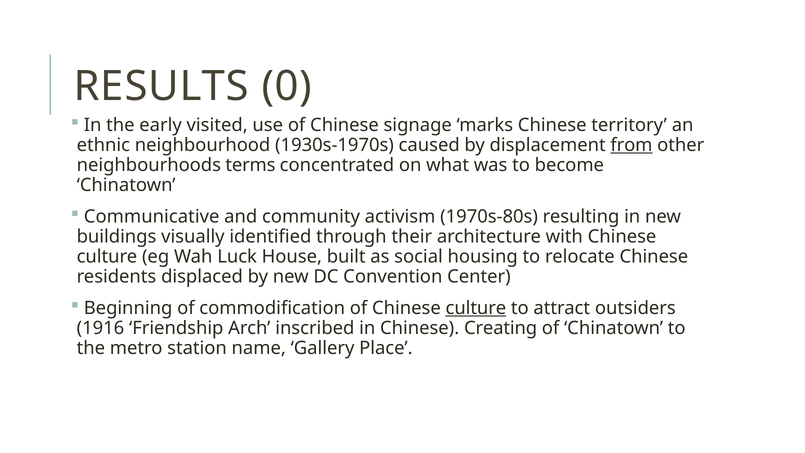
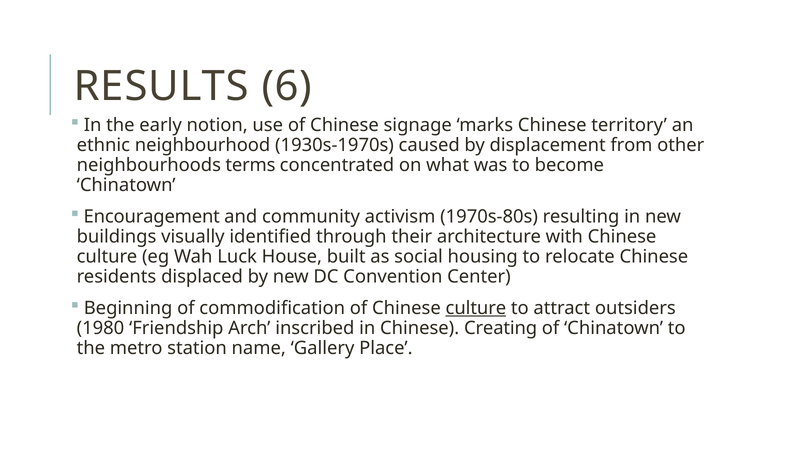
0: 0 -> 6
visited: visited -> notion
from underline: present -> none
Communicative: Communicative -> Encouragement
1916: 1916 -> 1980
